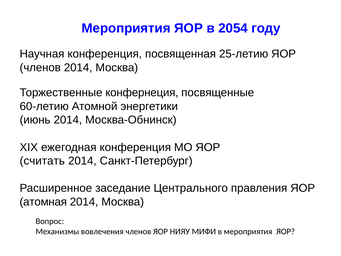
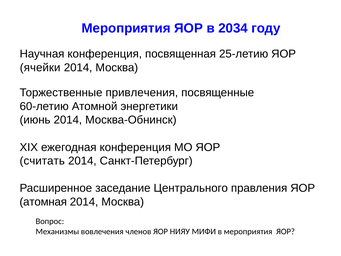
2054: 2054 -> 2034
членов at (40, 68): членов -> ячейки
конфернеция: конфернеция -> привлечения
